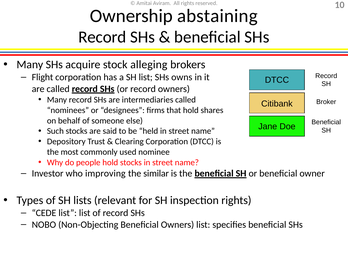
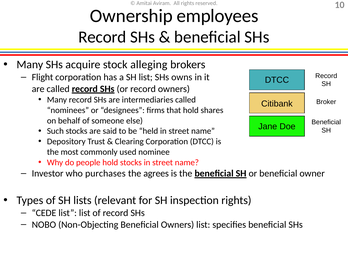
abstaining: abstaining -> employees
improving: improving -> purchases
similar: similar -> agrees
